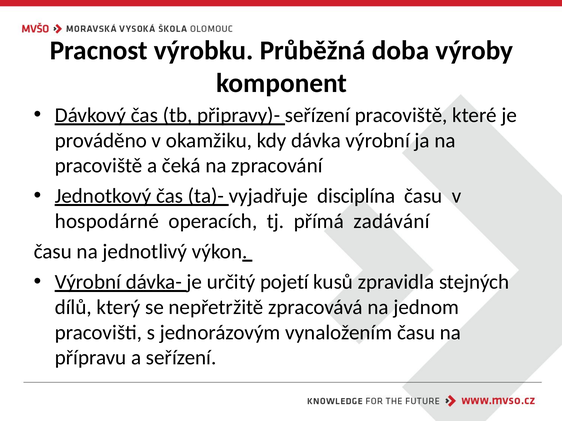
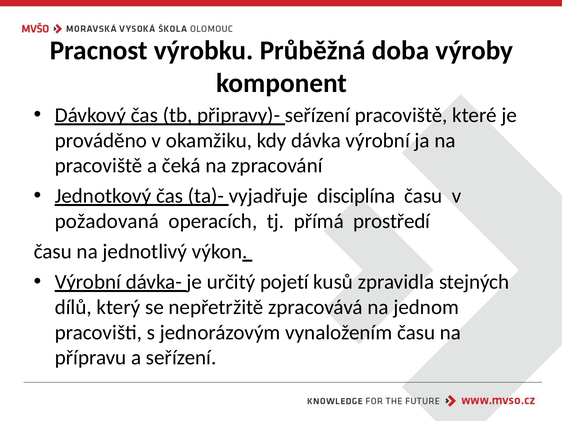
hospodárné: hospodárné -> požadovaná
zadávání: zadávání -> prostředí
